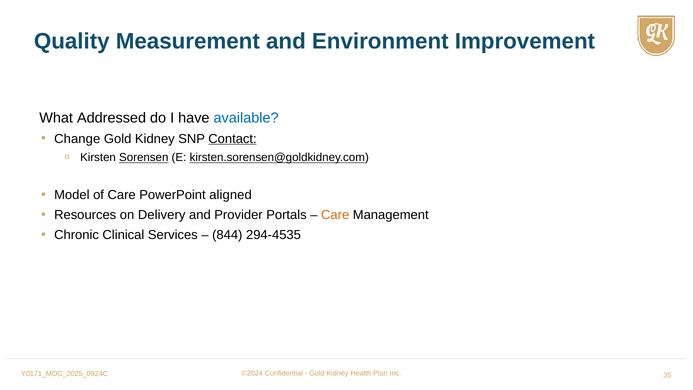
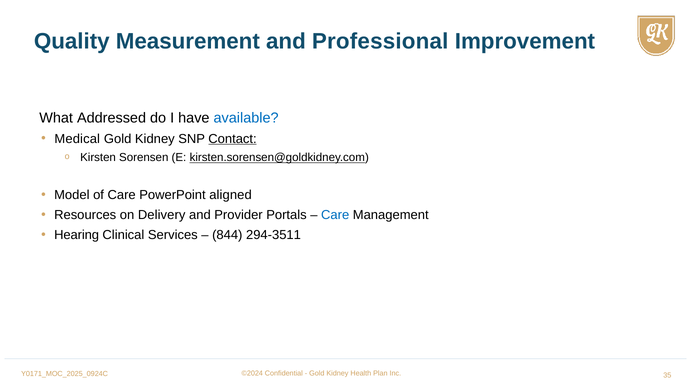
Environment: Environment -> Professional
Change: Change -> Medical
Sorensen underline: present -> none
Care at (335, 215) colour: orange -> blue
Chronic: Chronic -> Hearing
294-4535: 294-4535 -> 294-3511
